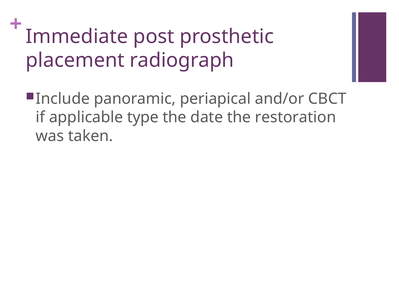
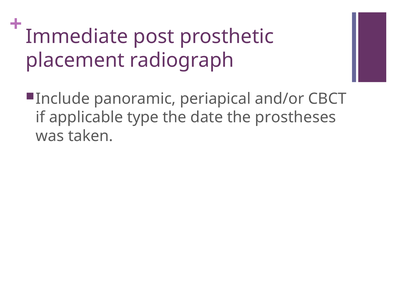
restoration: restoration -> prostheses
